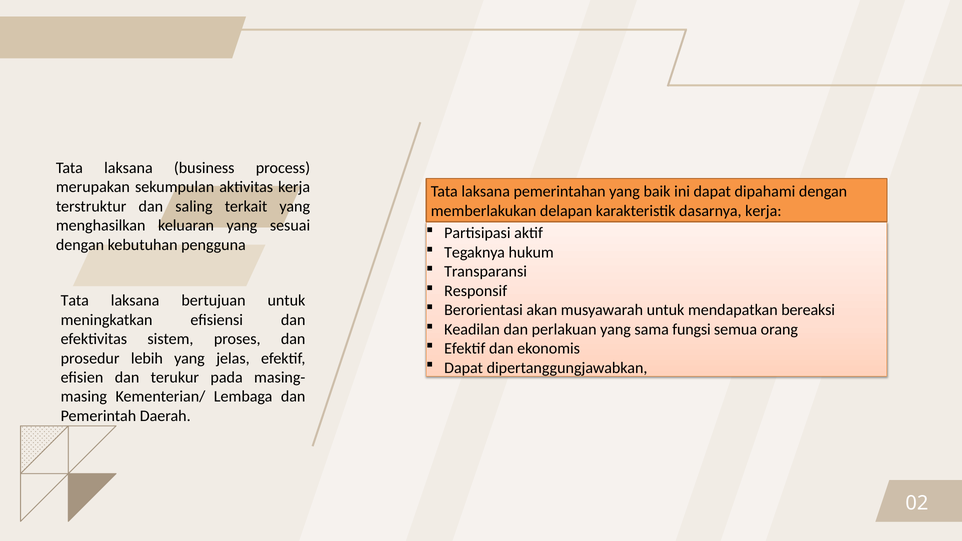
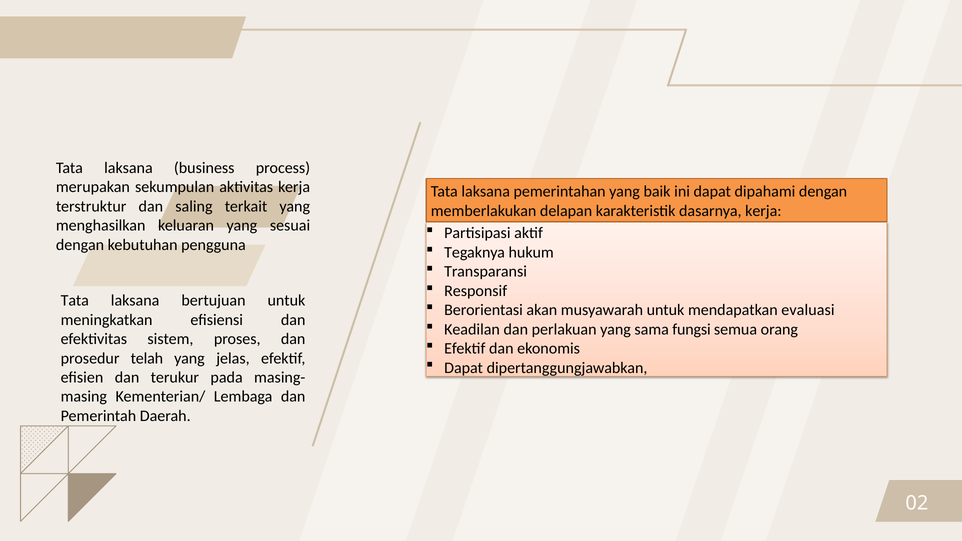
bereaksi: bereaksi -> evaluasi
lebih: lebih -> telah
